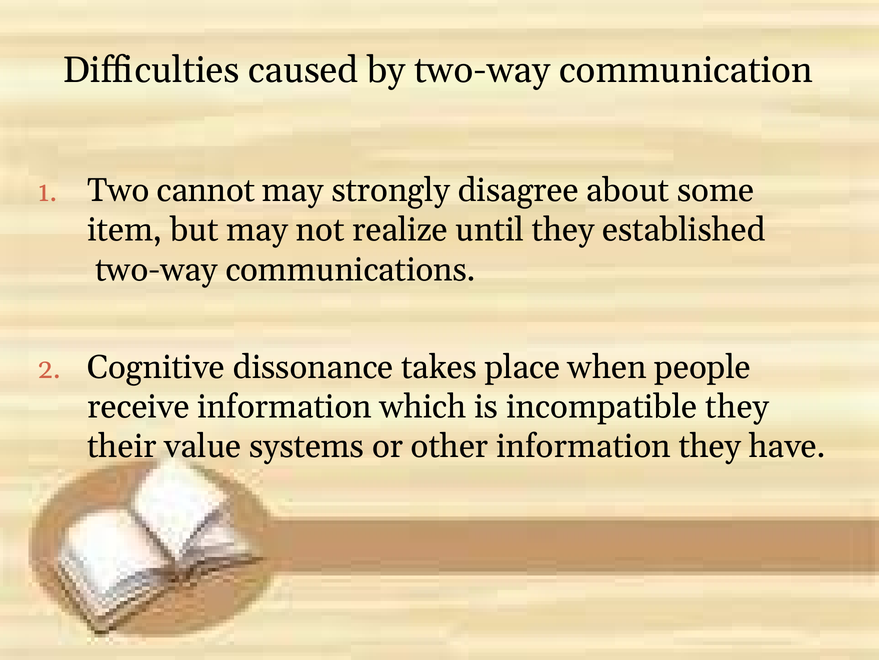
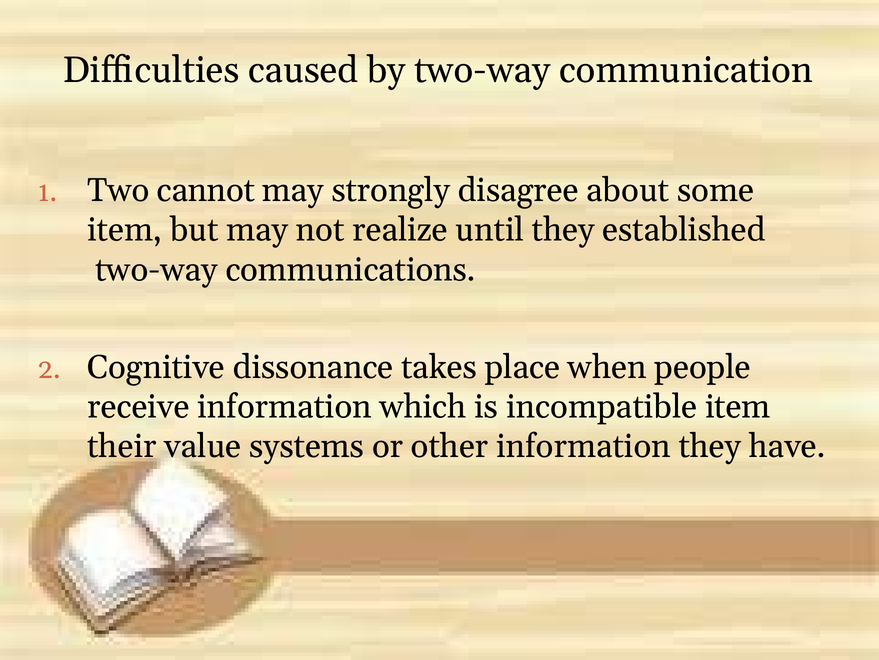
incompatible they: they -> item
